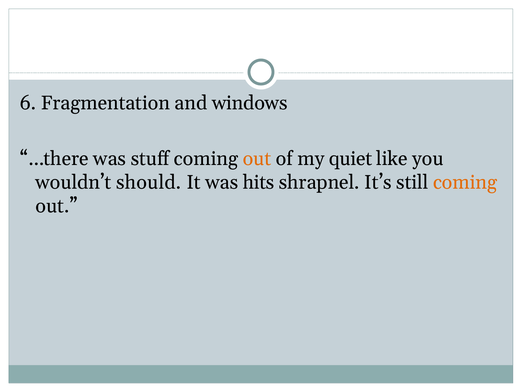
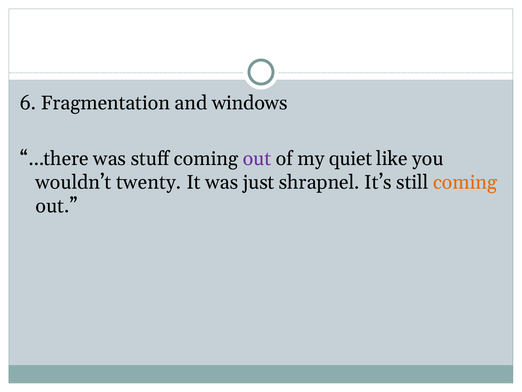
out at (257, 159) colour: orange -> purple
should: should -> twenty
hits: hits -> just
